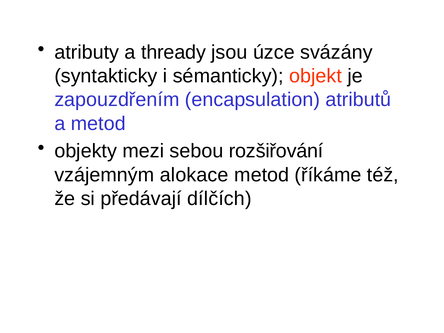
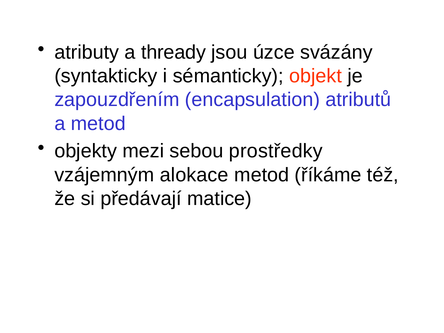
rozšiřování: rozšiřování -> prostředky
dílčích: dílčích -> matice
